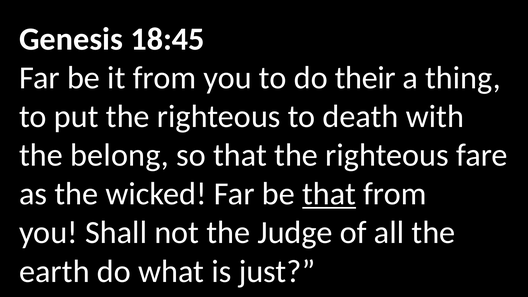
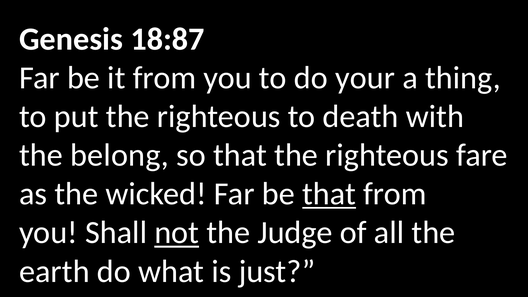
18:45: 18:45 -> 18:87
their: their -> your
not underline: none -> present
